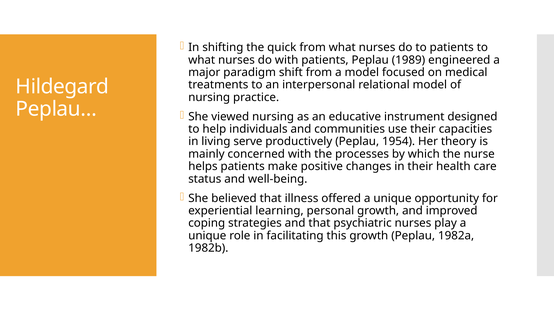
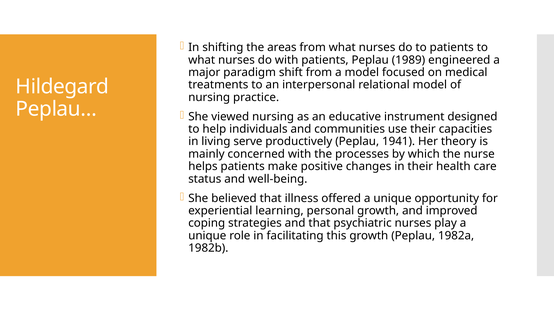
quick: quick -> areas
1954: 1954 -> 1941
